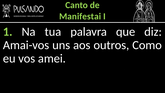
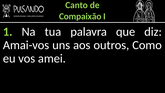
Manifestai: Manifestai -> Compaixão
